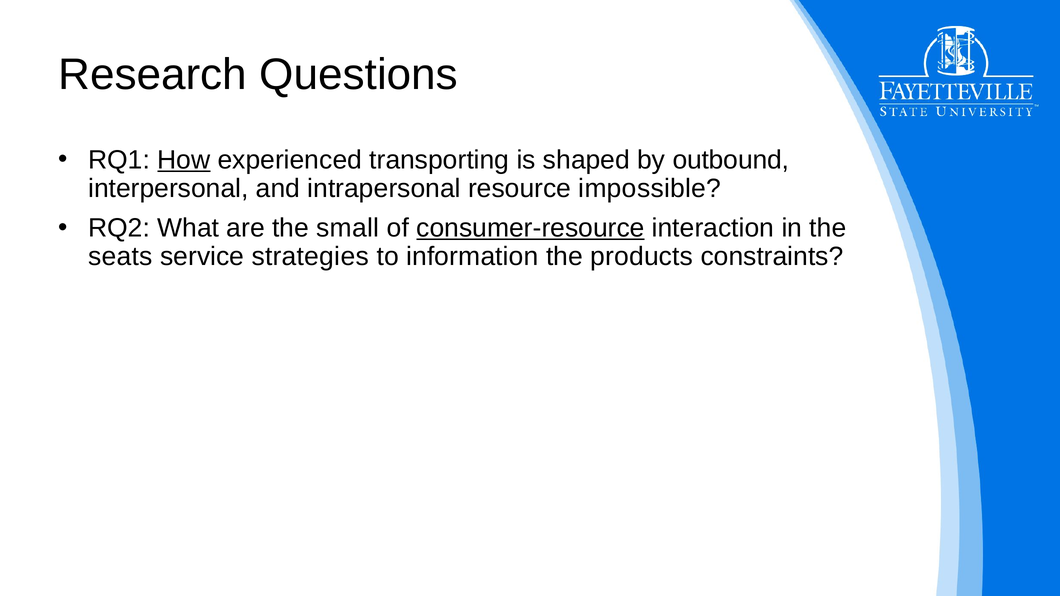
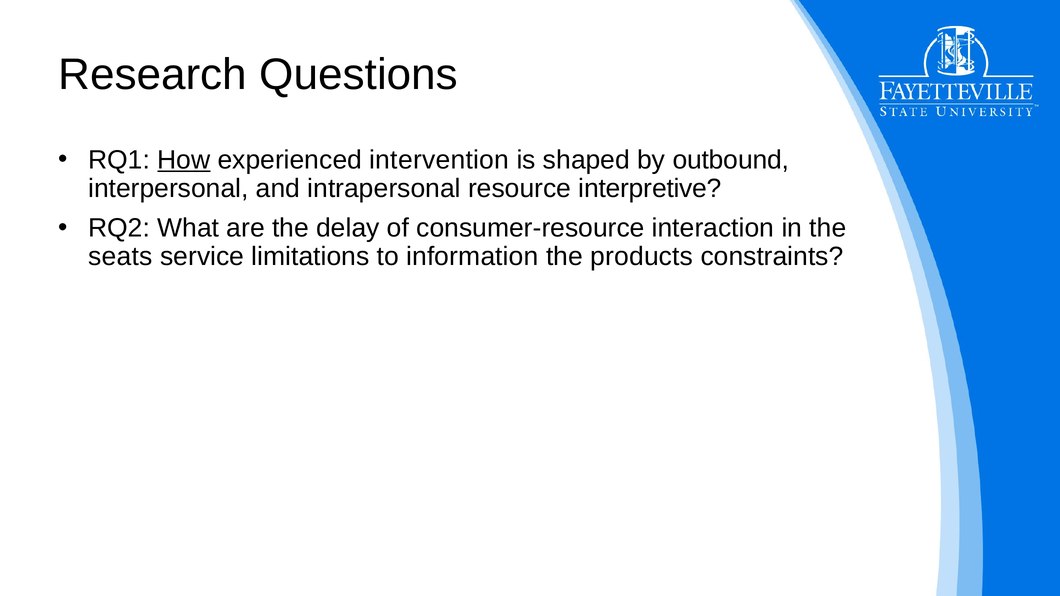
transporting: transporting -> intervention
impossible: impossible -> interpretive
small: small -> delay
consumer-resource underline: present -> none
strategies: strategies -> limitations
